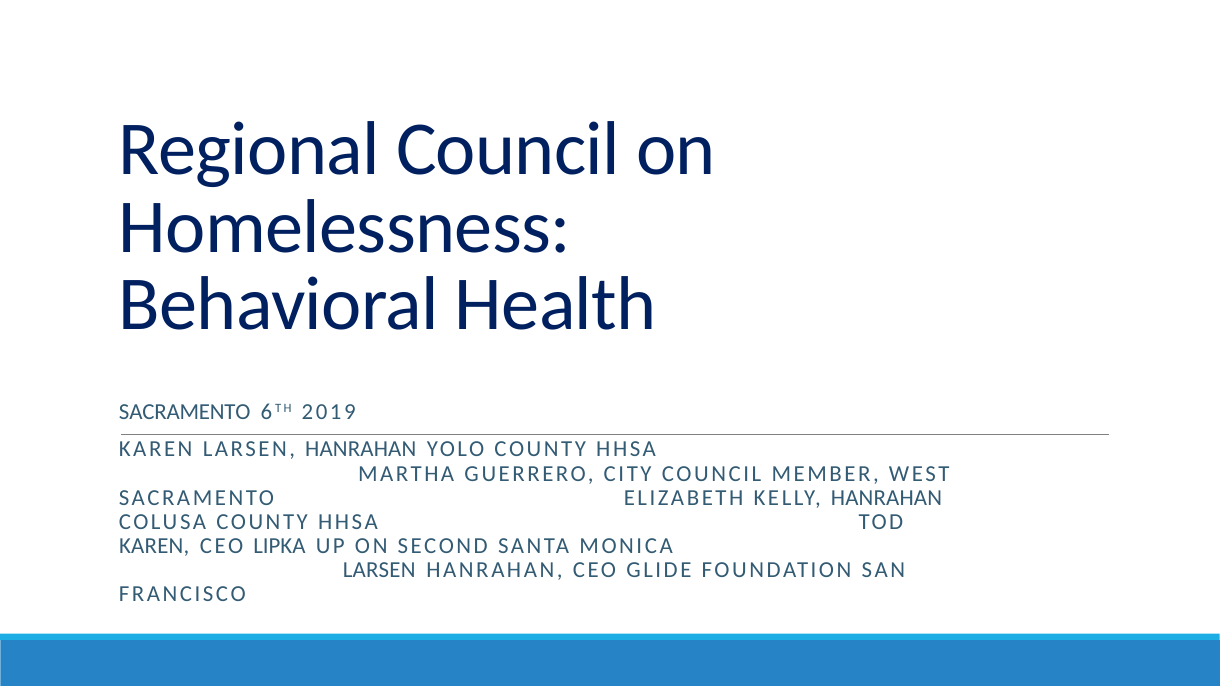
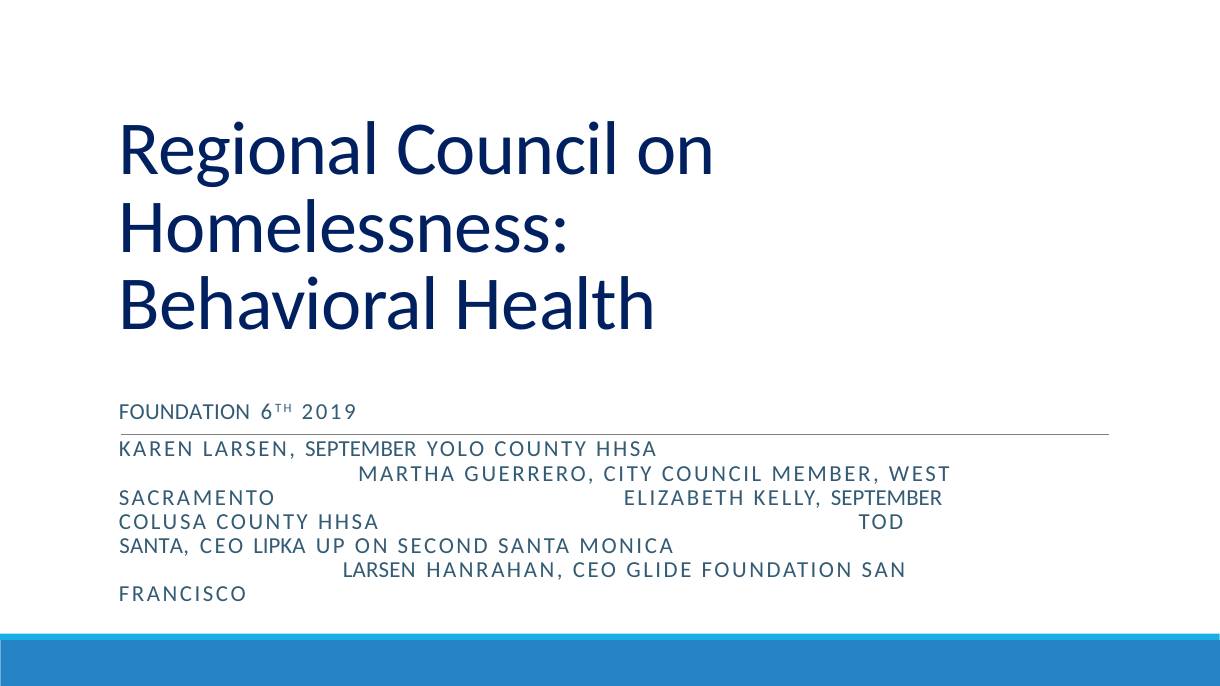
SACRAMENTO at (185, 412): SACRAMENTO -> FOUNDATION
KAREN LARSEN HANRAHAN: HANRAHAN -> SEPTEMBER
KELLY HANRAHAN: HANRAHAN -> SEPTEMBER
KAREN at (154, 546): KAREN -> SANTA
